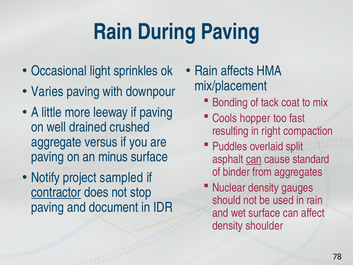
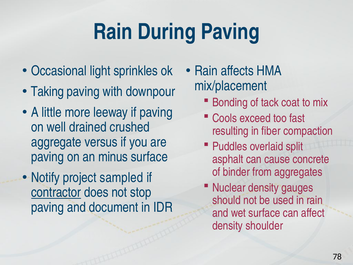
Varies: Varies -> Taking
hopper: hopper -> exceed
right: right -> fiber
can at (254, 159) underline: present -> none
standard: standard -> concrete
